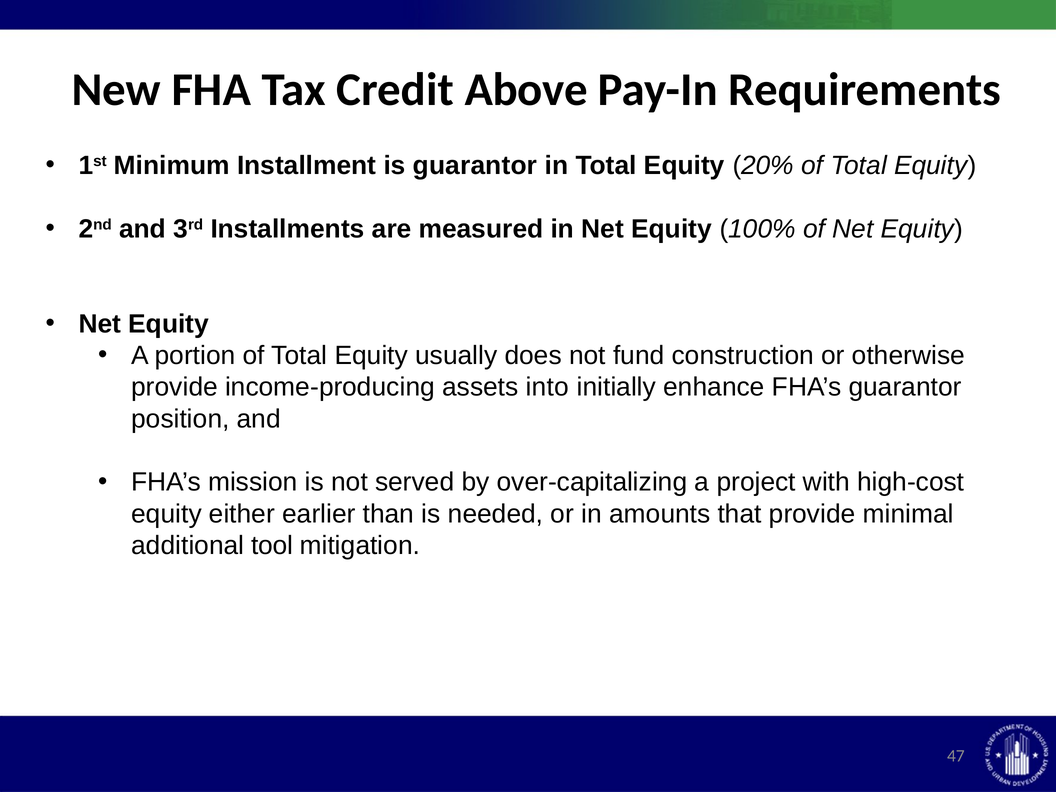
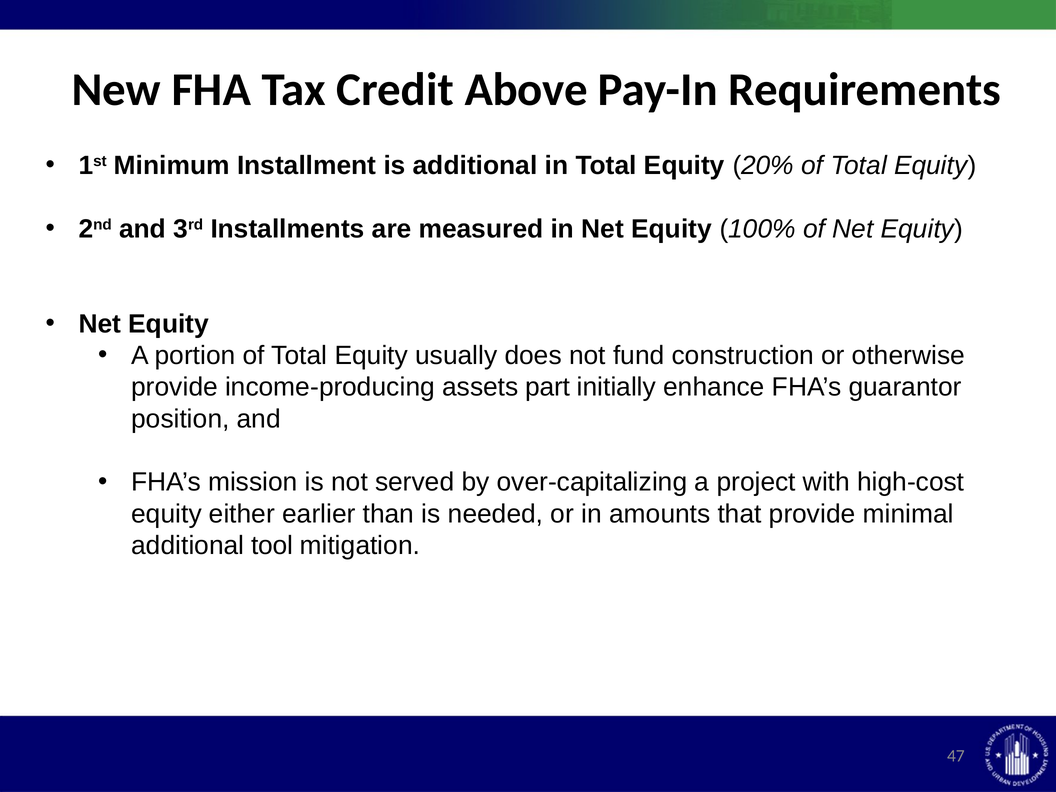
is guarantor: guarantor -> additional
into: into -> part
